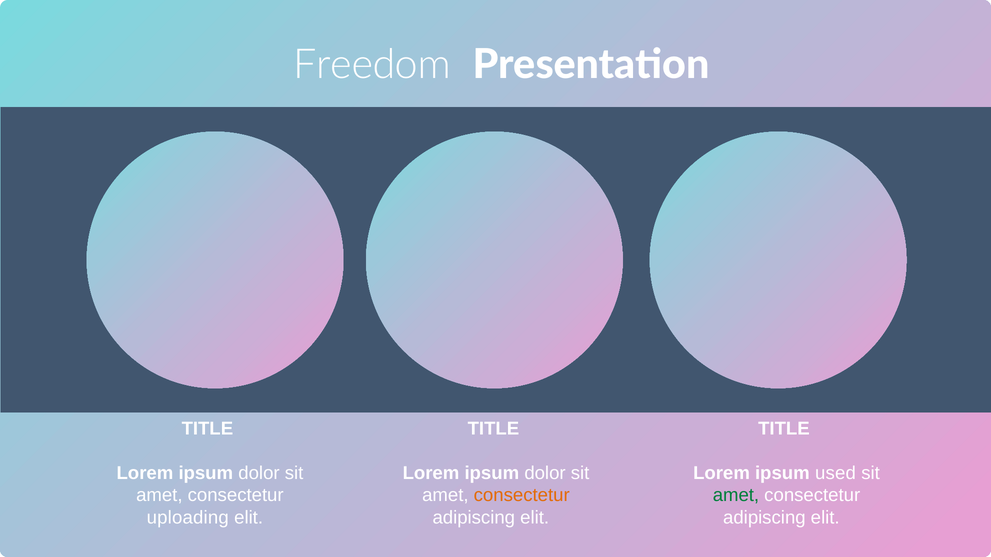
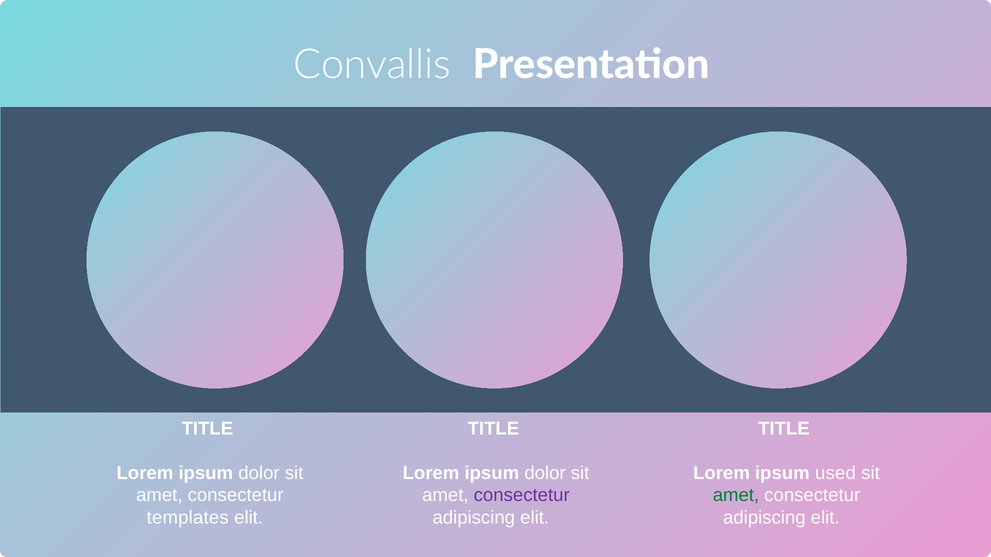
Freedom: Freedom -> Convallis
consectetur at (522, 496) colour: orange -> purple
uploading: uploading -> templates
